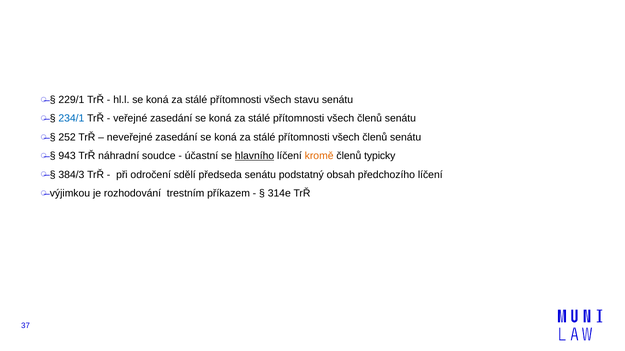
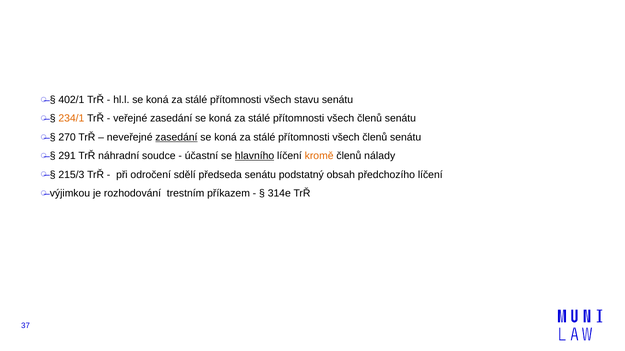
229/1: 229/1 -> 402/1
234/1 colour: blue -> orange
252: 252 -> 270
zasedání at (176, 137) underline: none -> present
943: 943 -> 291
typicky: typicky -> nálady
384/3: 384/3 -> 215/3
